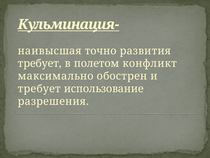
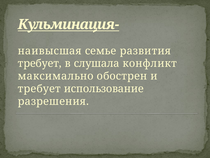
точно: точно -> семье
полетом: полетом -> слушала
